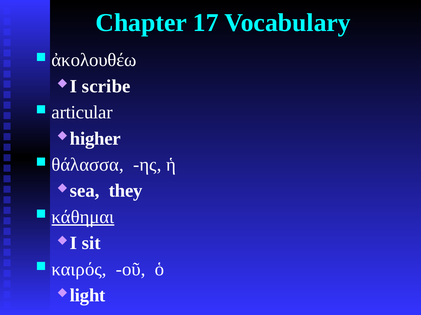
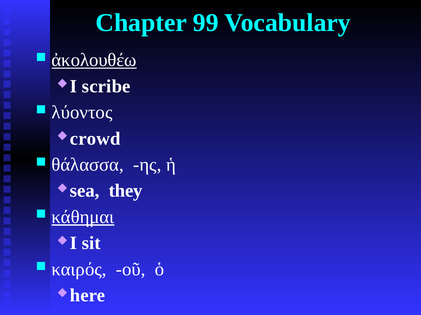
17: 17 -> 99
ἀκολουθέω underline: none -> present
articular: articular -> λύοντος
higher: higher -> crowd
light: light -> here
